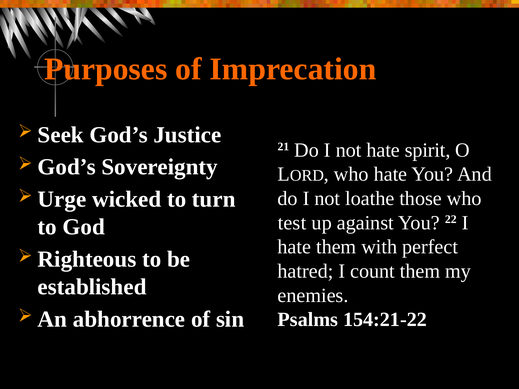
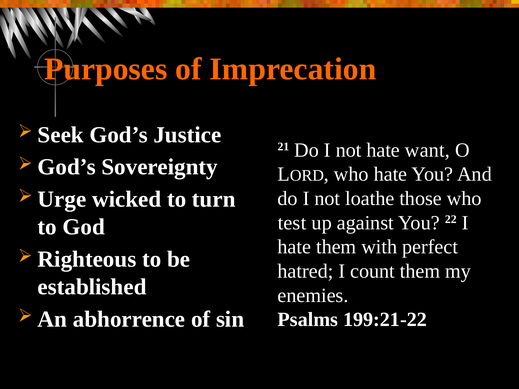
spirit: spirit -> want
154:21-22: 154:21-22 -> 199:21-22
